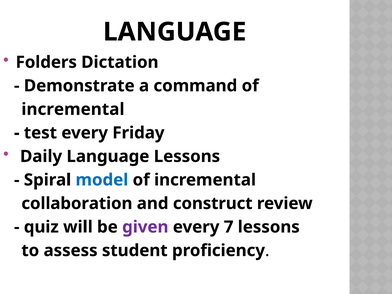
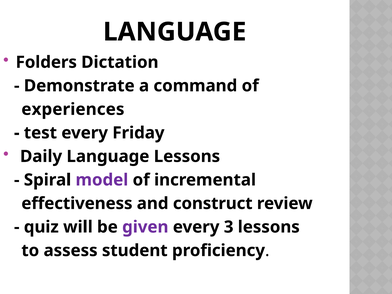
incremental at (73, 109): incremental -> experiences
model colour: blue -> purple
collaboration: collaboration -> effectiveness
7: 7 -> 3
